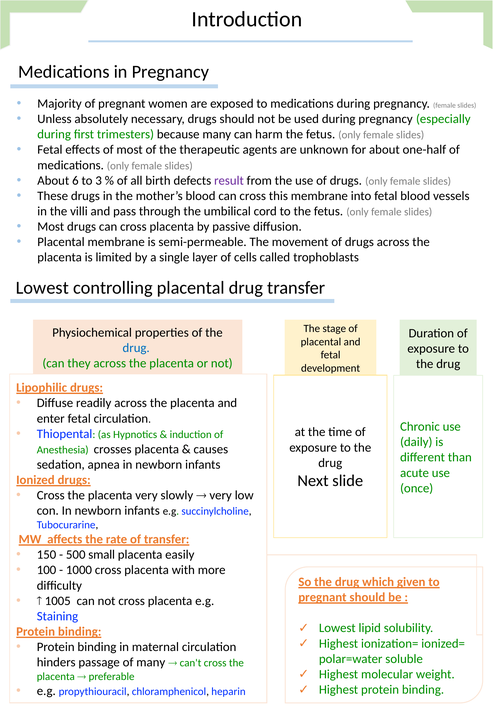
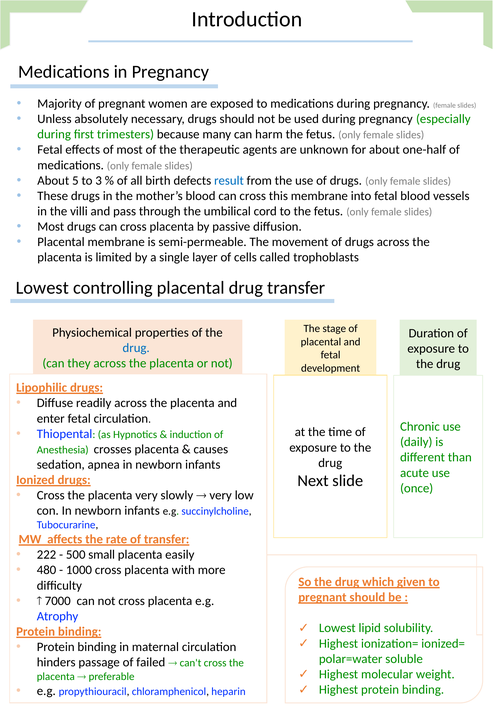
6: 6 -> 5
result colour: purple -> blue
150: 150 -> 222
100: 100 -> 480
1005: 1005 -> 7000
Staining: Staining -> Atrophy
of many: many -> failed
